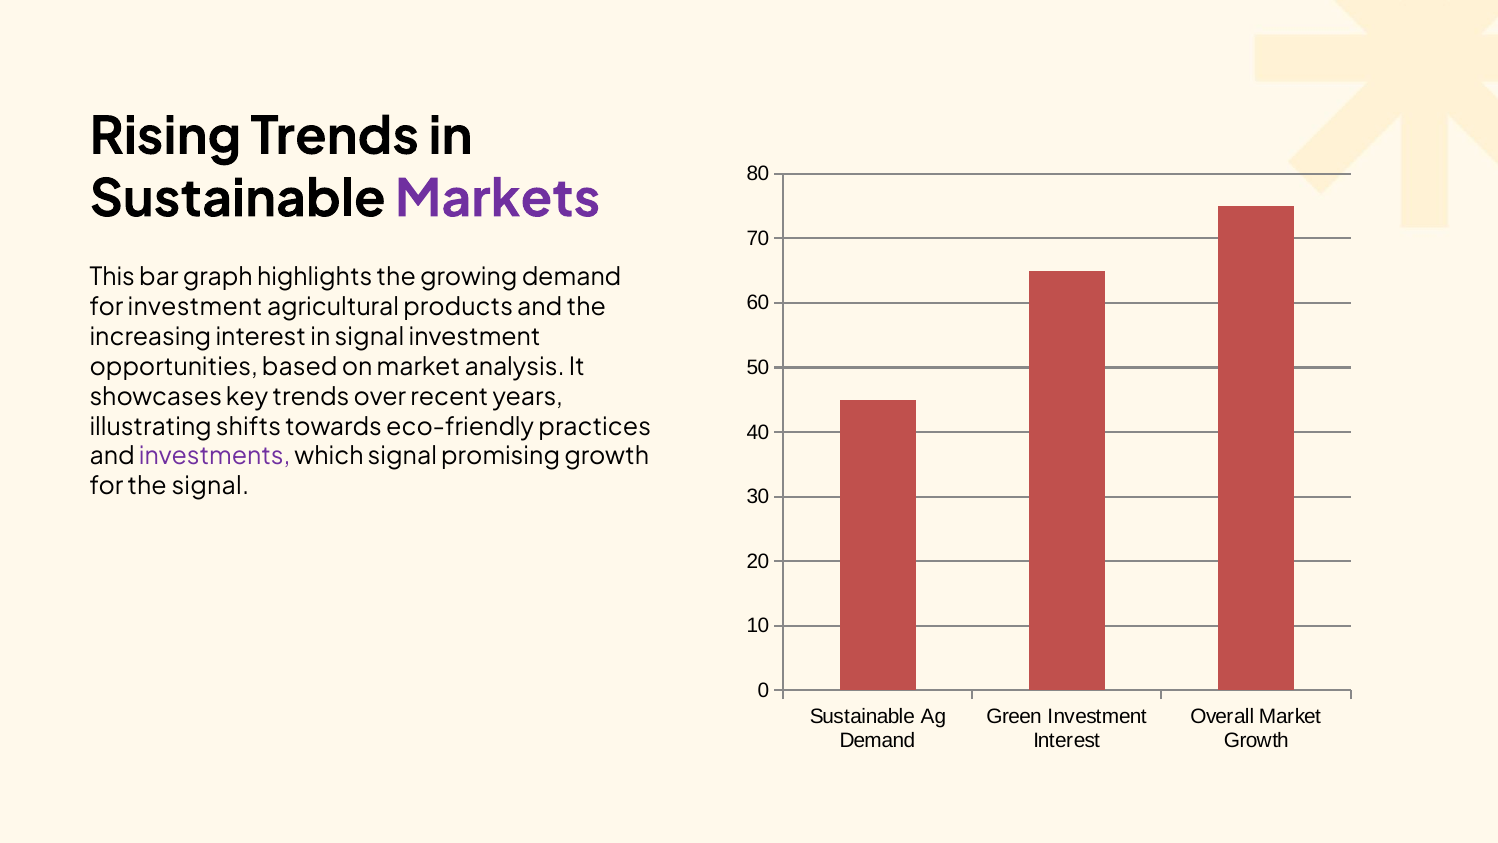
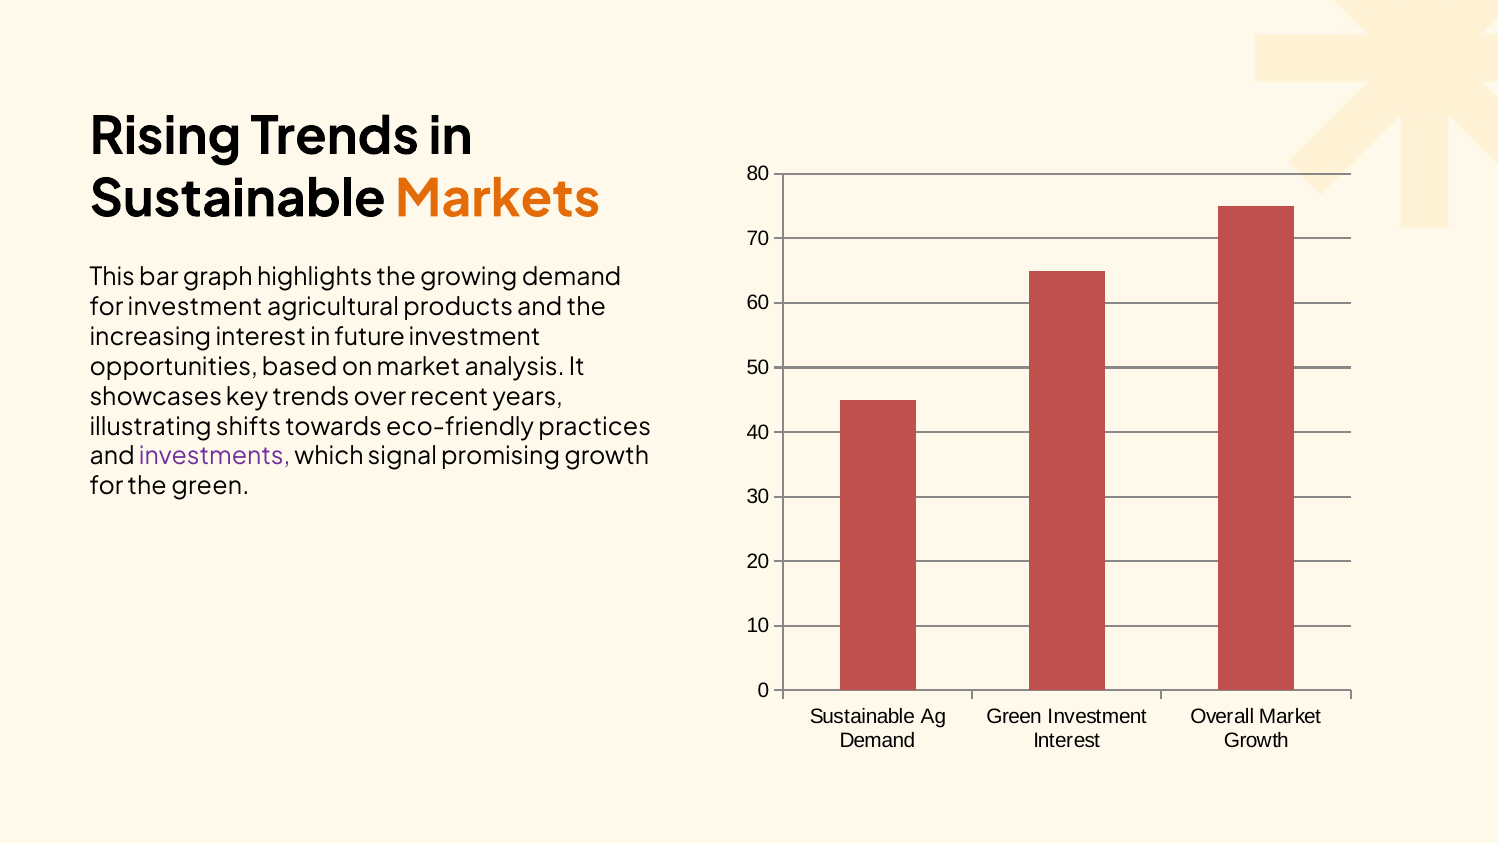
Markets colour: purple -> orange
in signal: signal -> future
the signal: signal -> green
